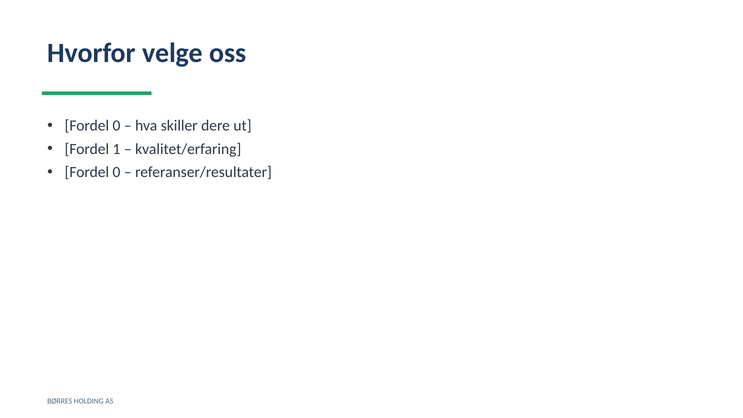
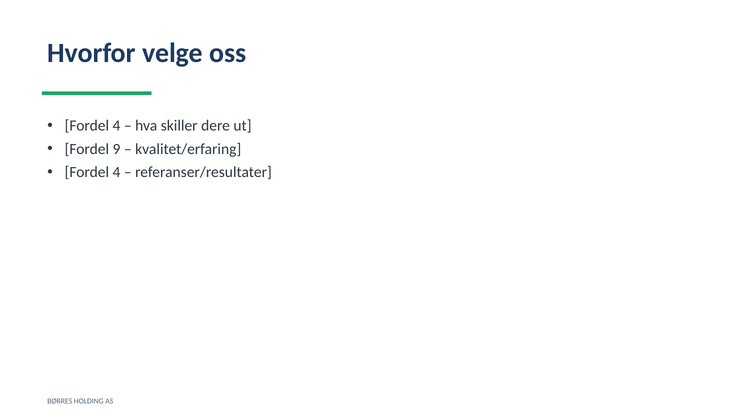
0 at (117, 126): 0 -> 4
1: 1 -> 9
0 at (117, 172): 0 -> 4
